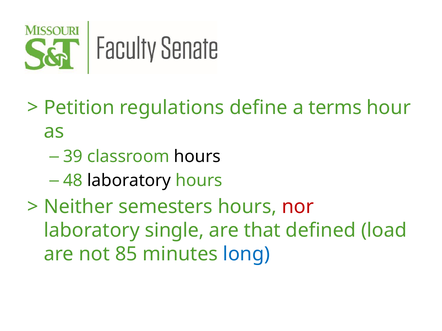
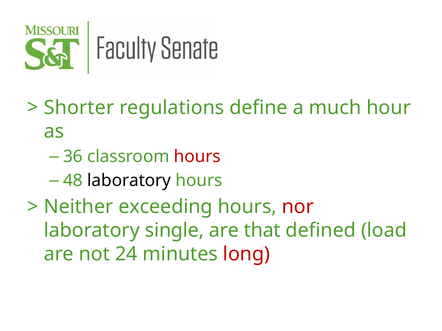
Petition: Petition -> Shorter
terms: terms -> much
39: 39 -> 36
hours at (197, 157) colour: black -> red
semesters: semesters -> exceeding
85: 85 -> 24
long colour: blue -> red
